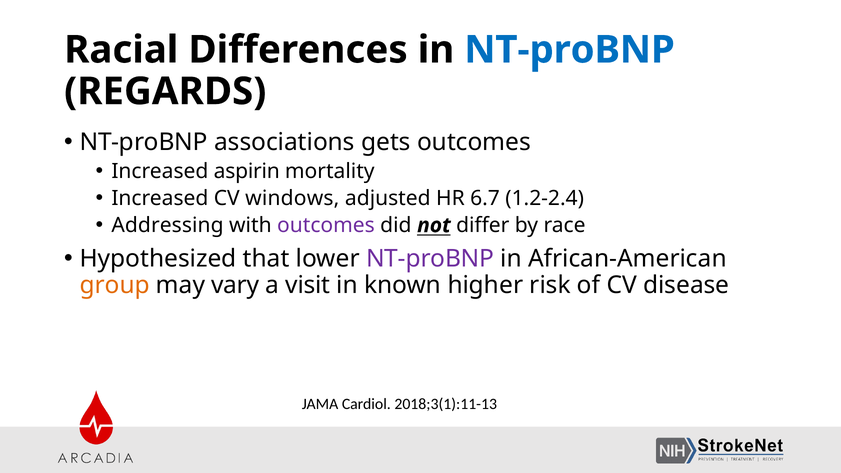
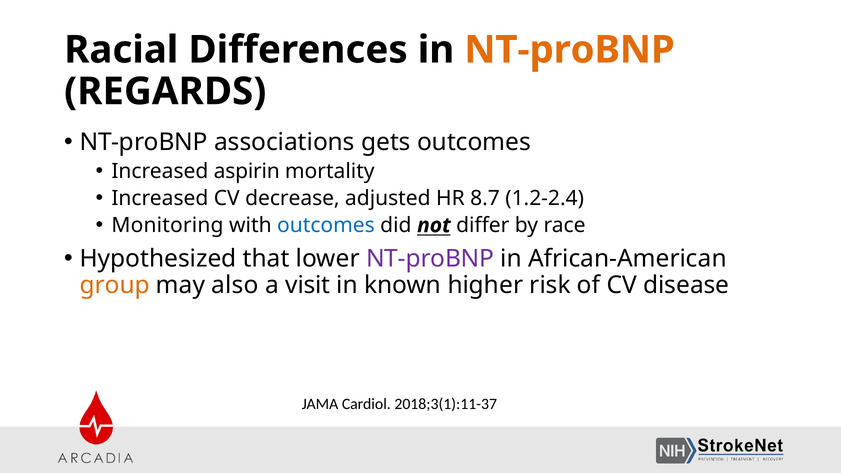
NT-proBNP at (570, 50) colour: blue -> orange
windows: windows -> decrease
6.7: 6.7 -> 8.7
Addressing: Addressing -> Monitoring
outcomes at (326, 225) colour: purple -> blue
vary: vary -> also
2018;3(1):11-13: 2018;3(1):11-13 -> 2018;3(1):11-37
